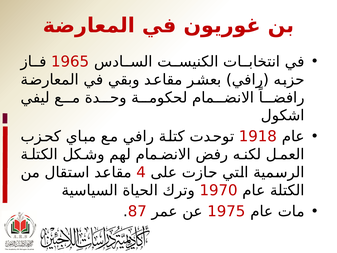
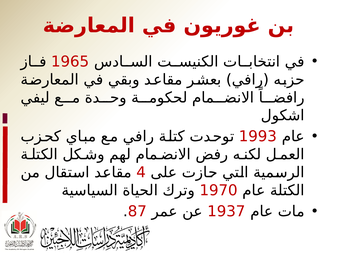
1918: 1918 -> 1993
1975: 1975 -> 1937
